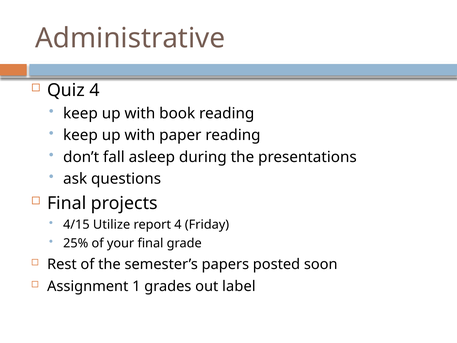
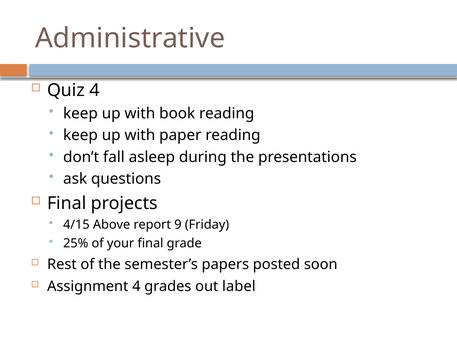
Utilize: Utilize -> Above
report 4: 4 -> 9
Assignment 1: 1 -> 4
